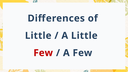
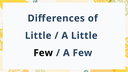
Few at (43, 53) colour: red -> black
